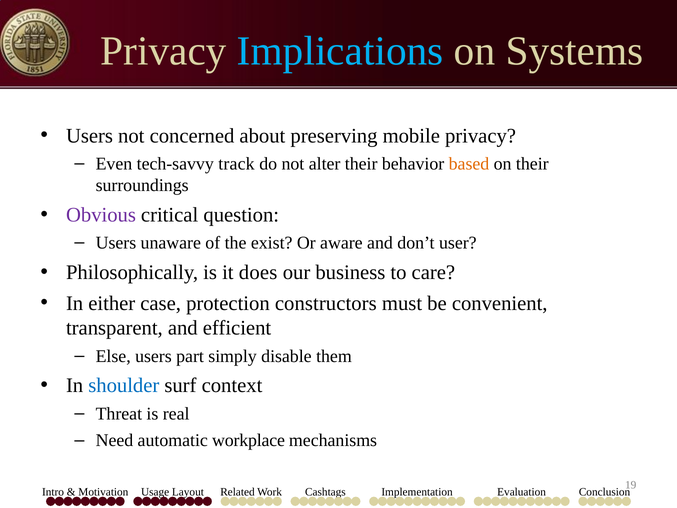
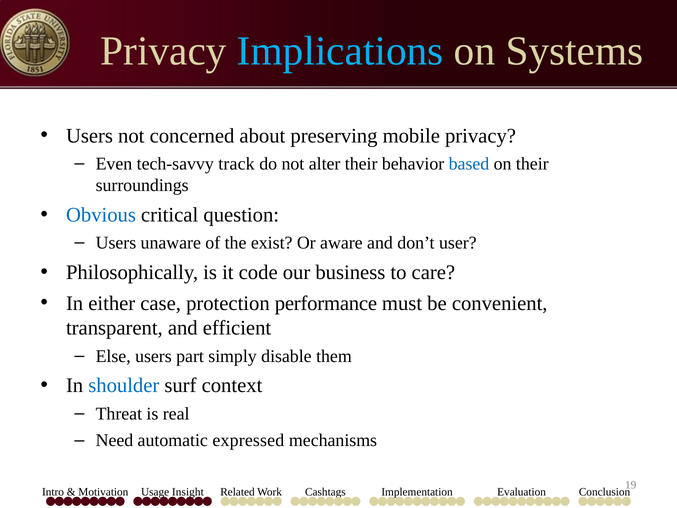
based colour: orange -> blue
Obvious colour: purple -> blue
does: does -> code
constructors: constructors -> performance
workplace: workplace -> expressed
Layout: Layout -> Insight
